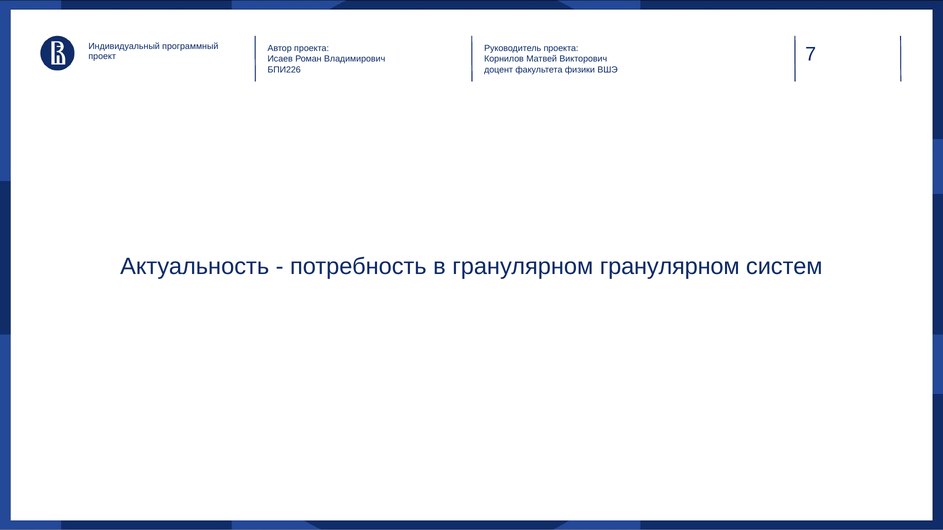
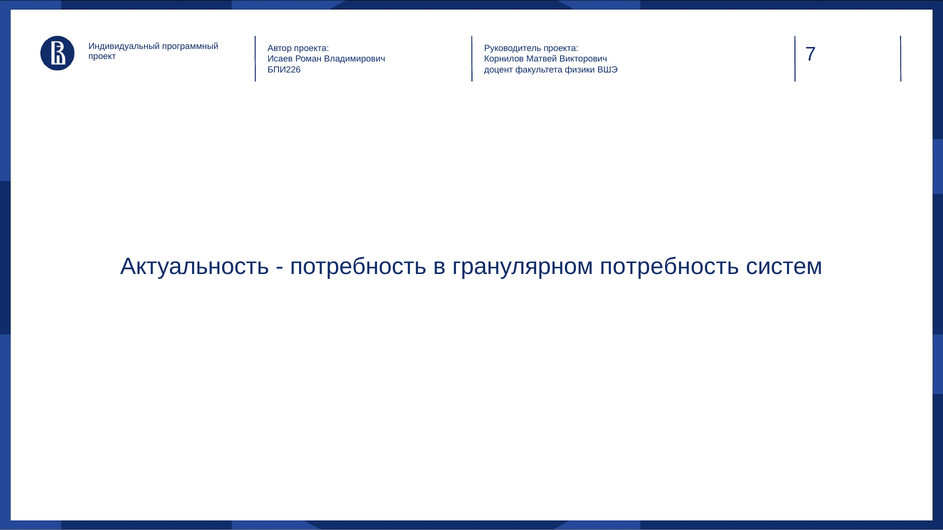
гранулярном гранулярном: гранулярном -> потребность
